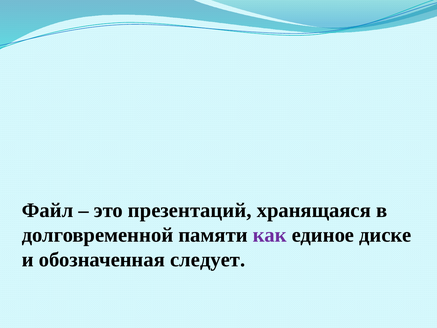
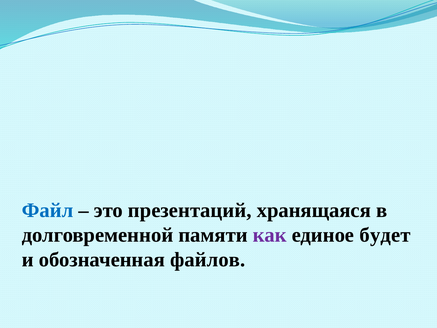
Файл colour: black -> blue
диске: диске -> будет
следует: следует -> файлов
